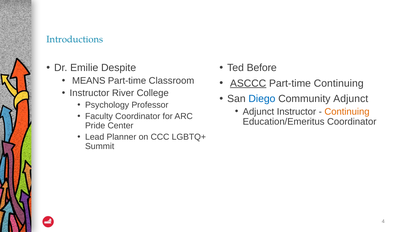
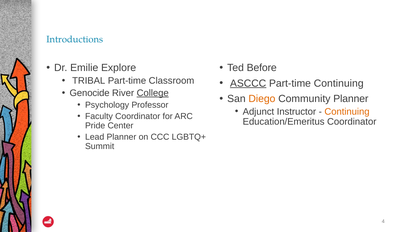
Despite: Despite -> Explore
MEANS: MEANS -> TRIBAL
Instructor at (90, 93): Instructor -> Genocide
College underline: none -> present
Diego colour: blue -> orange
Community Adjunct: Adjunct -> Planner
